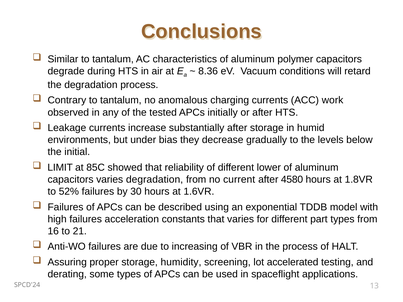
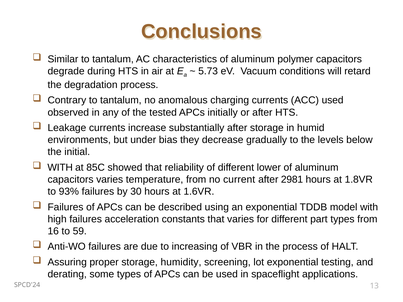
8.36: 8.36 -> 5.73
ACC work: work -> used
LIMIT at (60, 168): LIMIT -> WITH
varies degradation: degradation -> temperature
4580: 4580 -> 2981
52%: 52% -> 93%
21: 21 -> 59
lot accelerated: accelerated -> exponential
